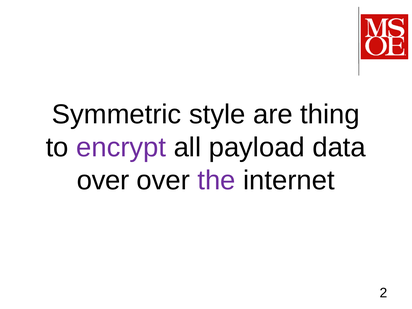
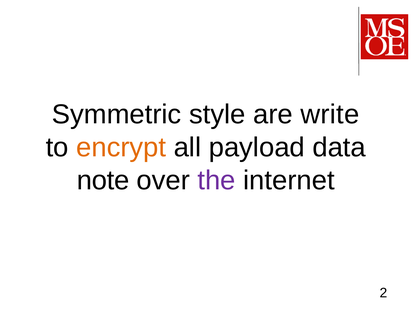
thing: thing -> write
encrypt colour: purple -> orange
over at (103, 180): over -> note
